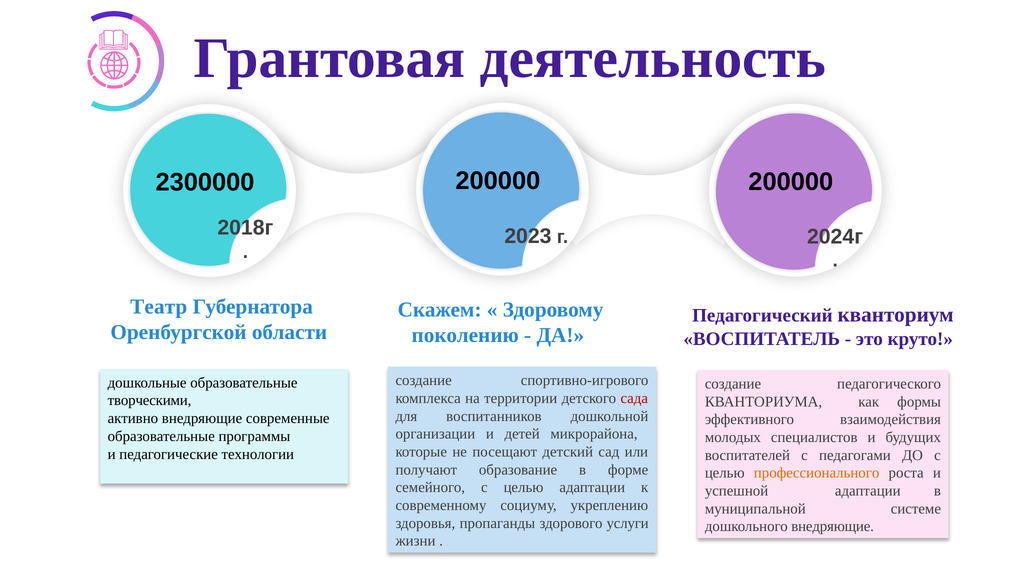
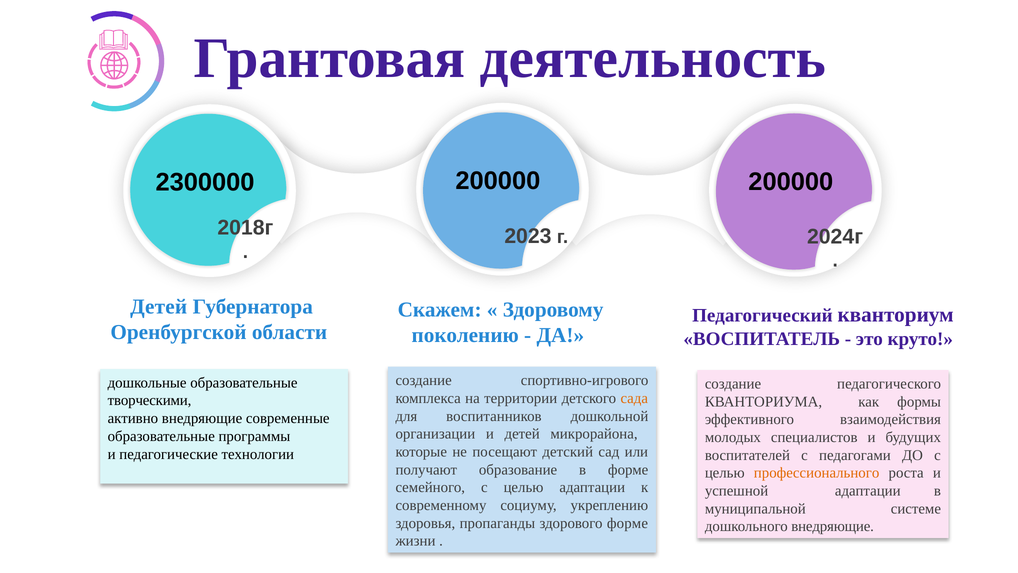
Театр at (159, 306): Театр -> Детей
сада colour: red -> orange
здорового услуги: услуги -> форме
